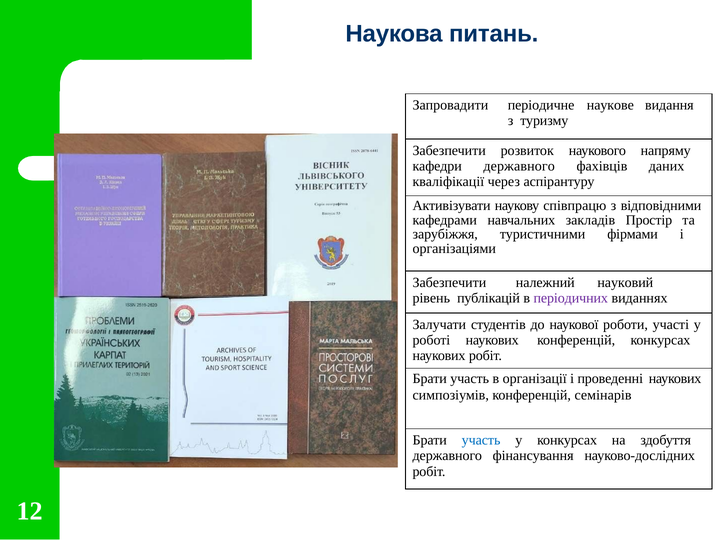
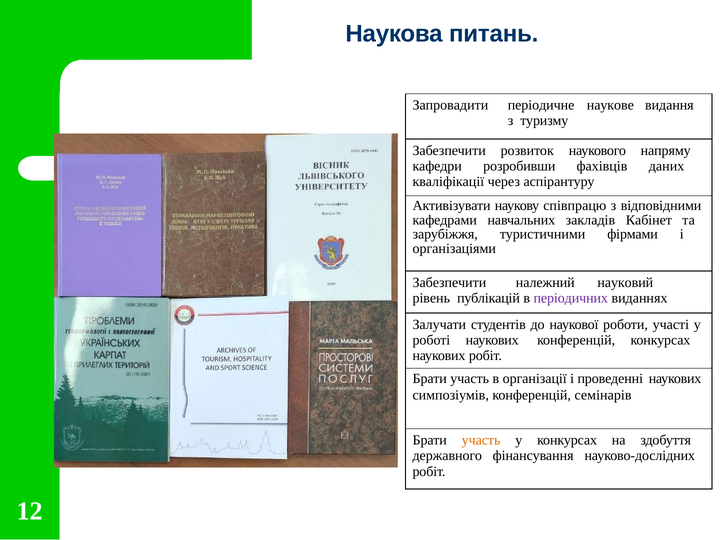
кафедри державного: державного -> розробивши
Простір: Простір -> Кабінет
участь at (481, 441) colour: blue -> orange
